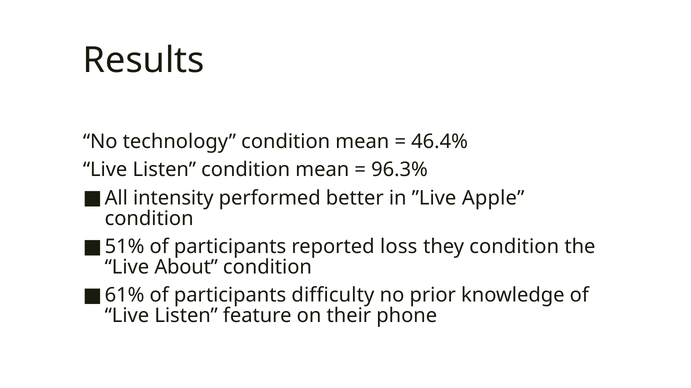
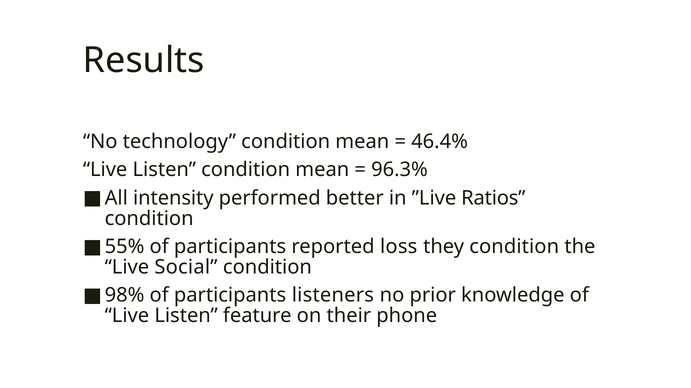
Apple: Apple -> Ratios
51%: 51% -> 55%
About: About -> Social
61%: 61% -> 98%
difficulty: difficulty -> listeners
